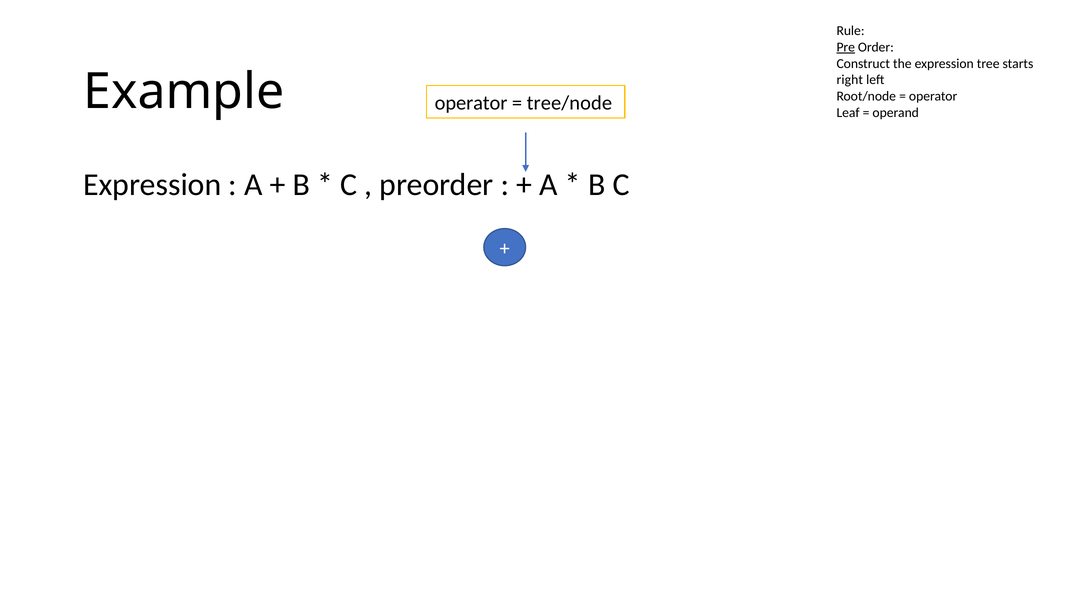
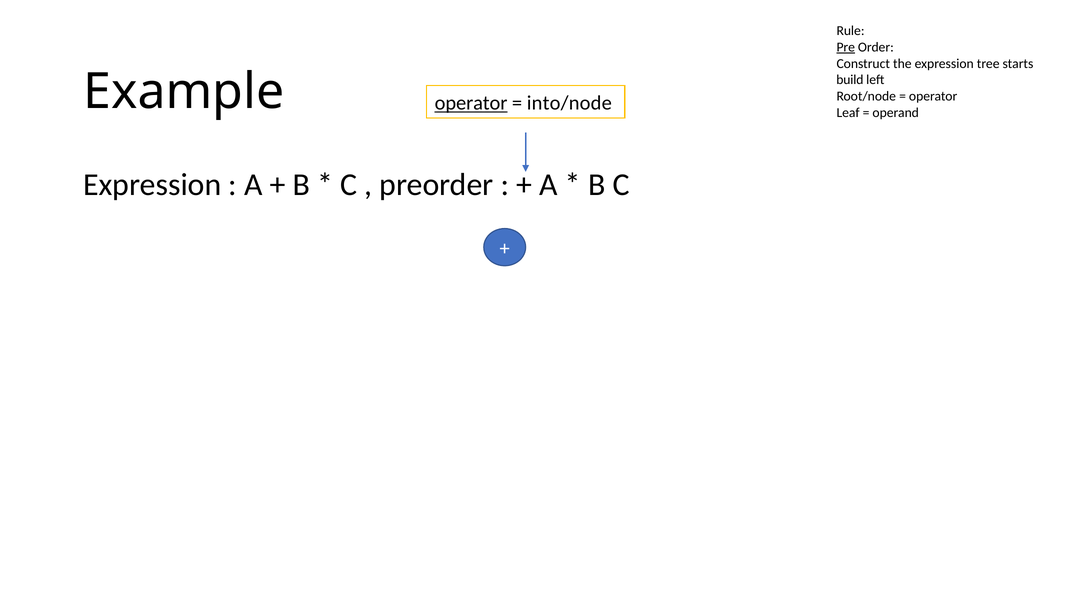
right: right -> build
operator at (471, 103) underline: none -> present
tree/node: tree/node -> into/node
